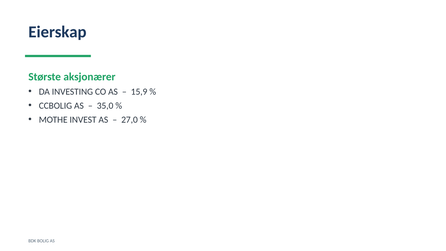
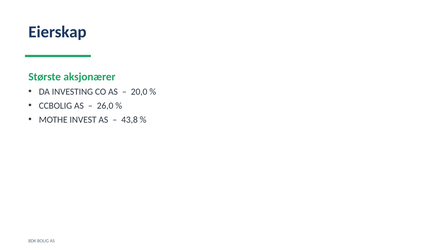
15,9: 15,9 -> 20,0
35,0: 35,0 -> 26,0
27,0: 27,0 -> 43,8
